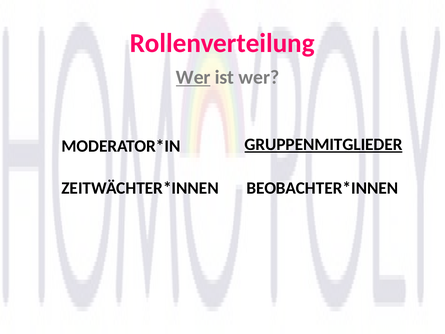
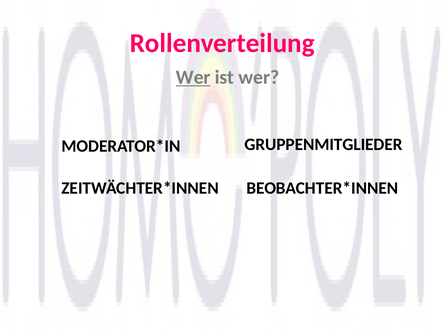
GRUPPENMITGLIEDER underline: present -> none
